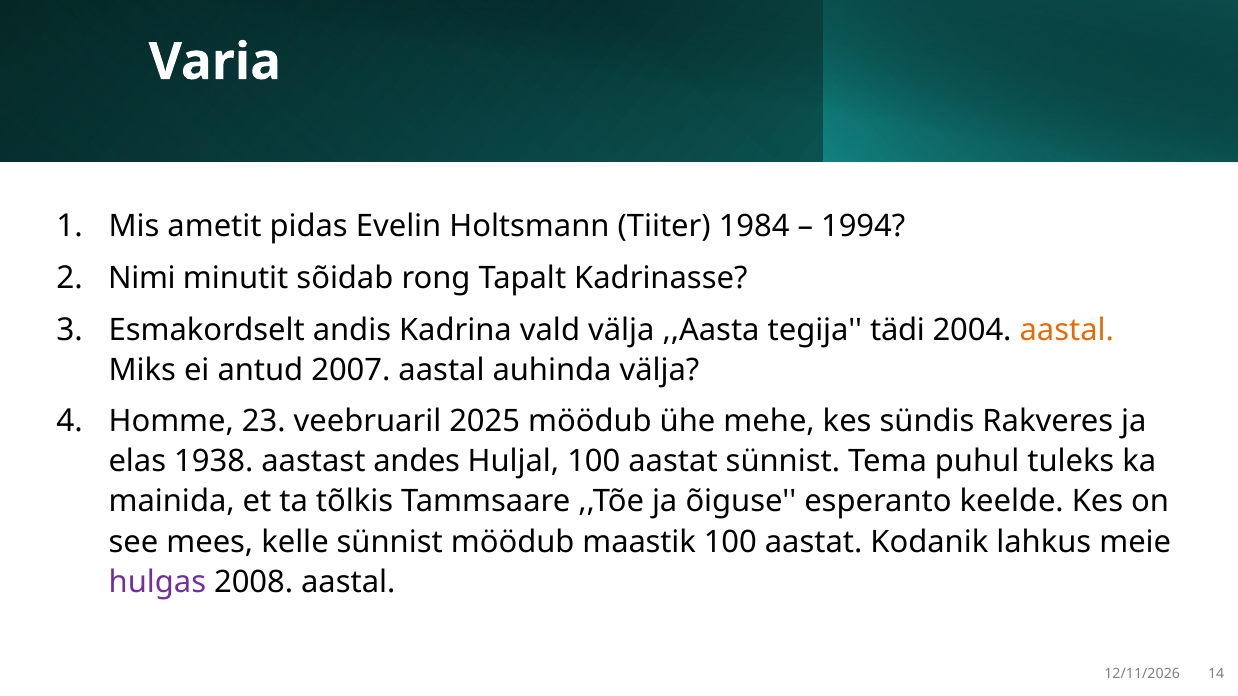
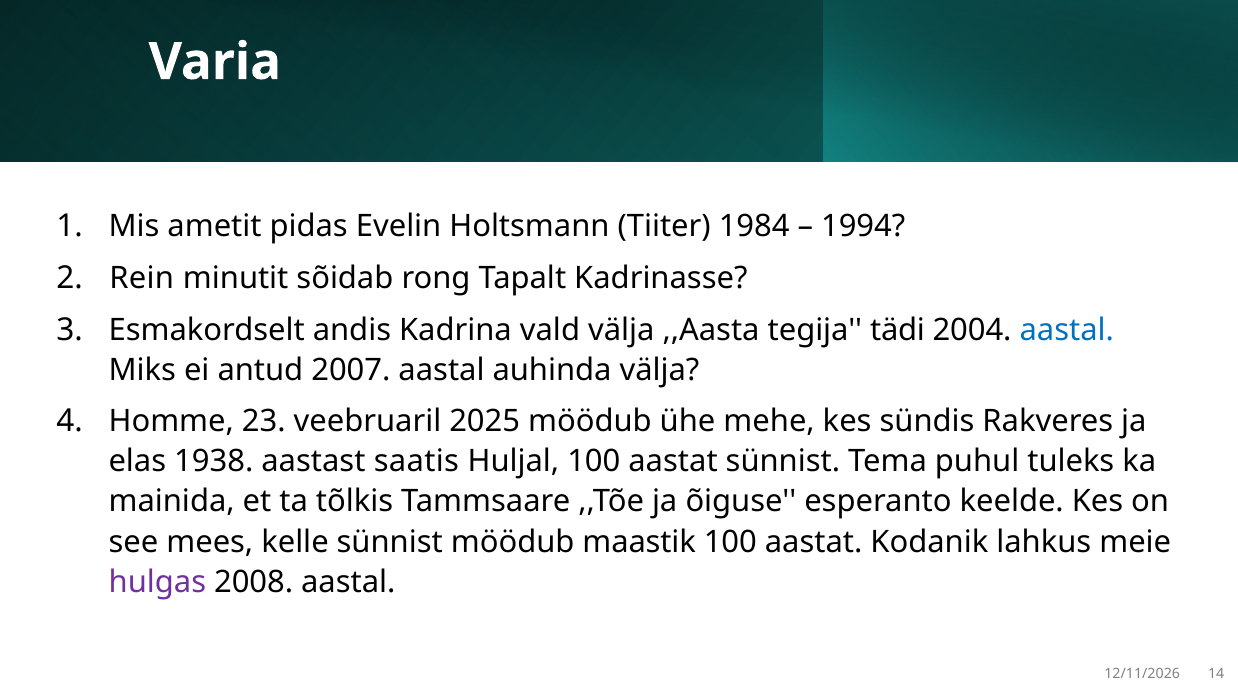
Nimi: Nimi -> Rein
aastal at (1067, 330) colour: orange -> blue
andes: andes -> saatis
